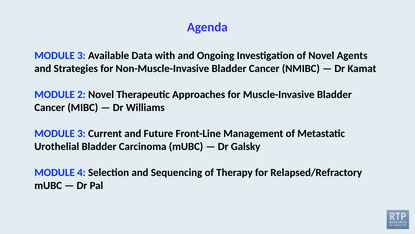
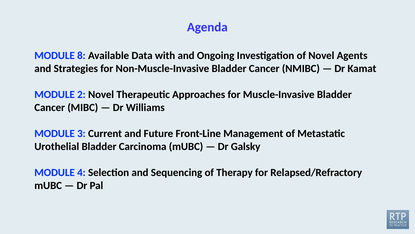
3 at (81, 55): 3 -> 8
